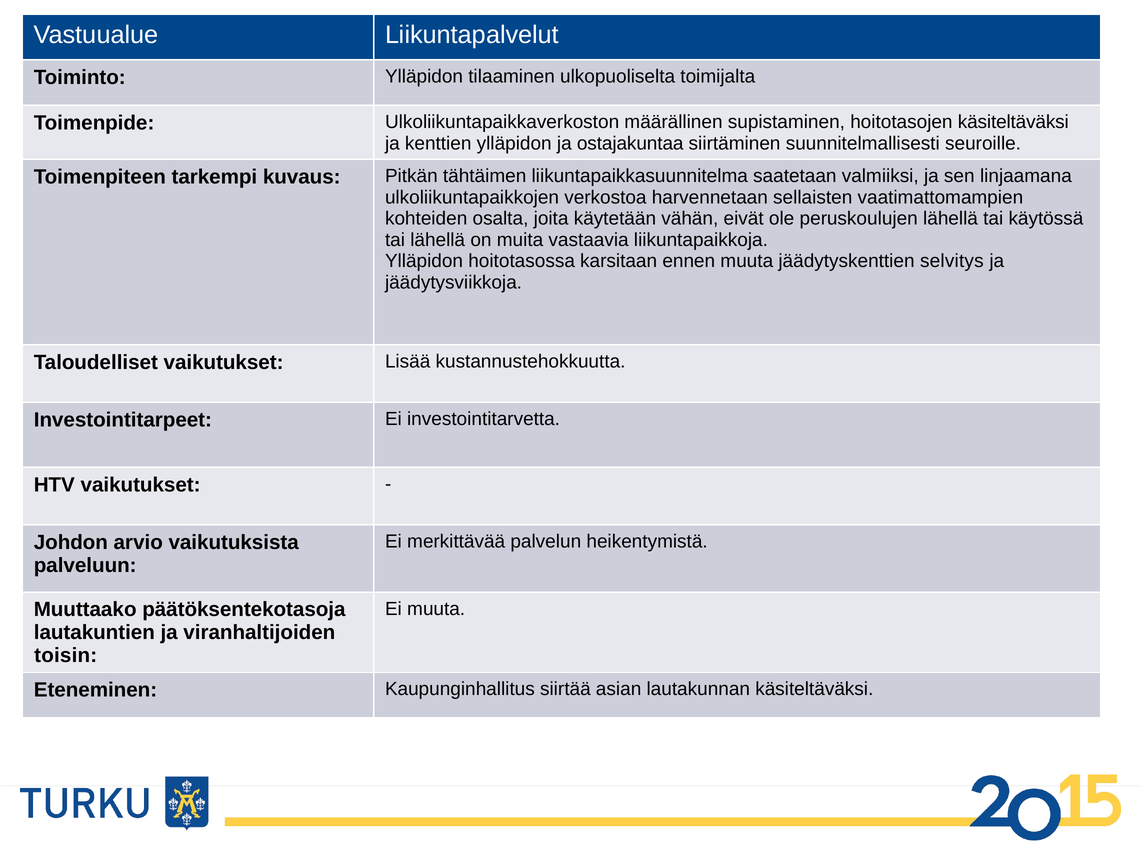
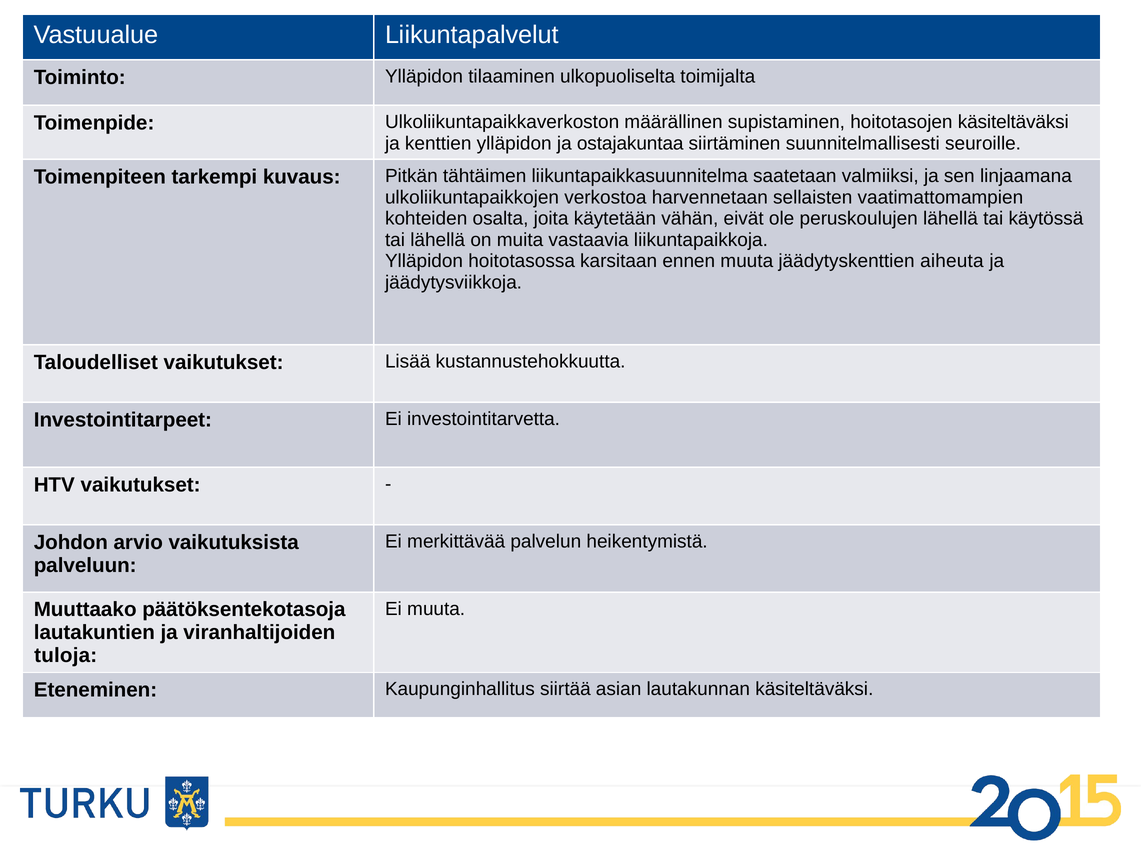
selvitys: selvitys -> aiheuta
toisin: toisin -> tuloja
